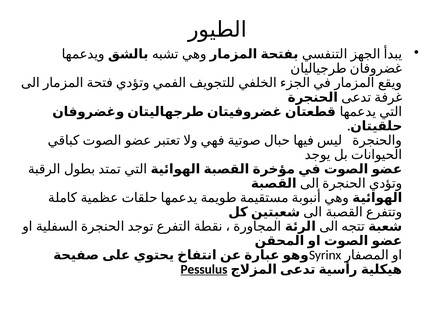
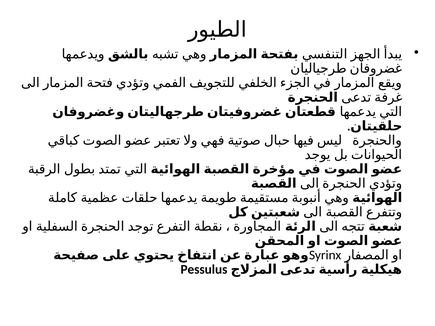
Pessulus underline: present -> none
